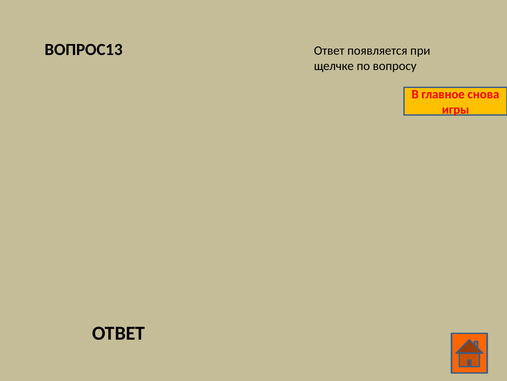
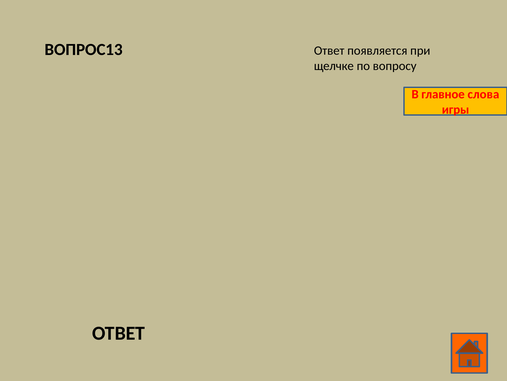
снова: снова -> слова
